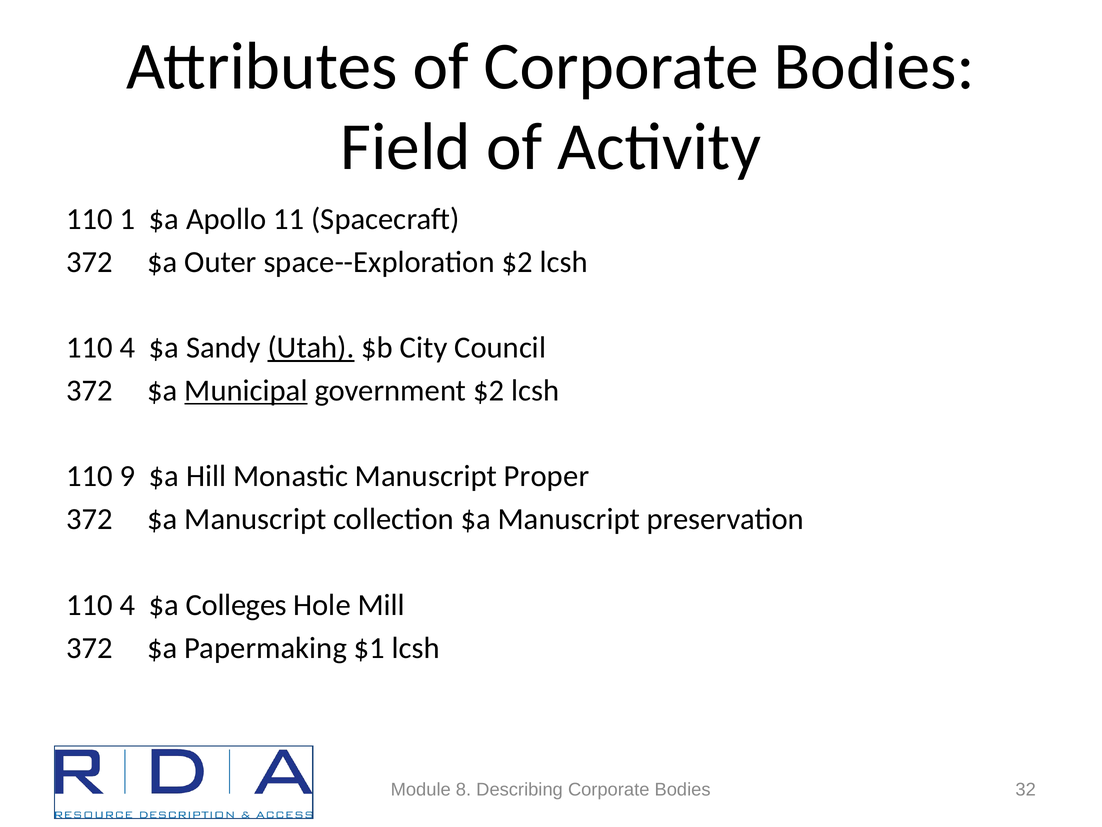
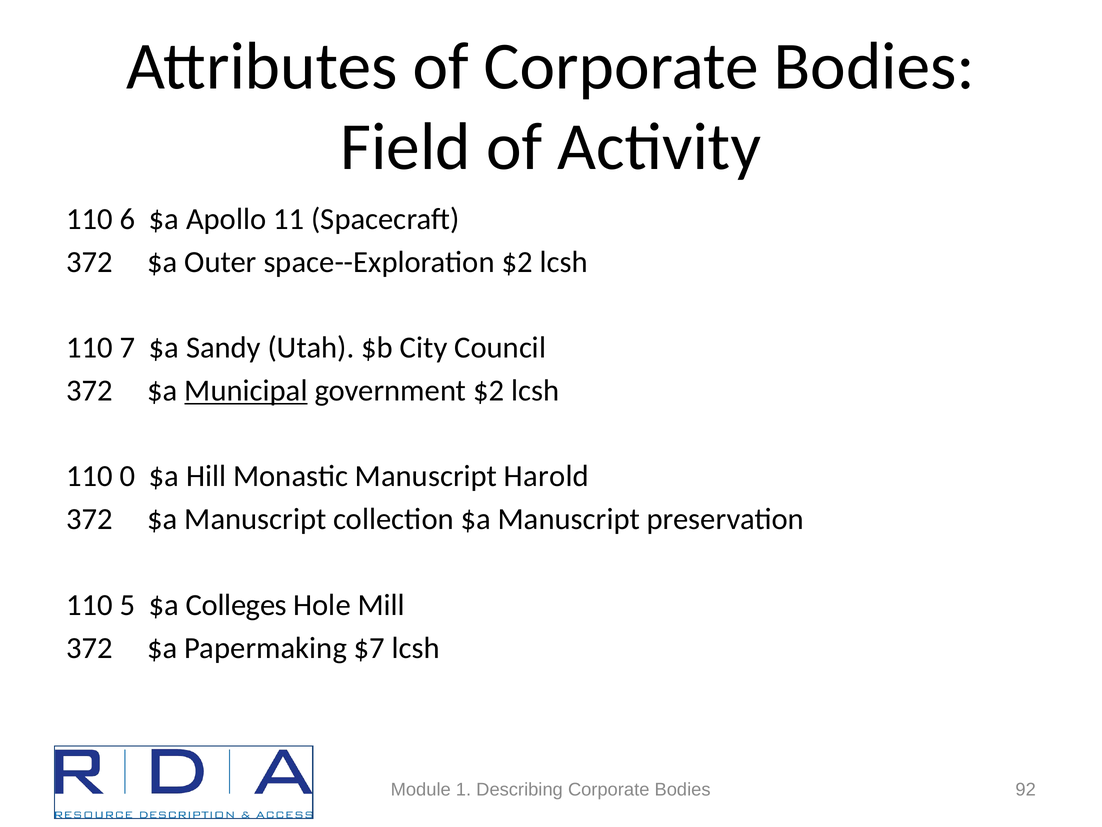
1: 1 -> 6
4 at (127, 347): 4 -> 7
Utah underline: present -> none
9: 9 -> 0
Proper: Proper -> Harold
4 at (127, 605): 4 -> 5
$1: $1 -> $7
8: 8 -> 1
32: 32 -> 92
